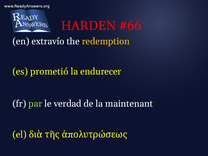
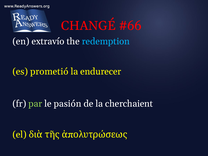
HARDEN: HARDEN -> CHANGÉ
redemption colour: yellow -> light blue
verdad: verdad -> pasión
maintenant: maintenant -> cherchaient
